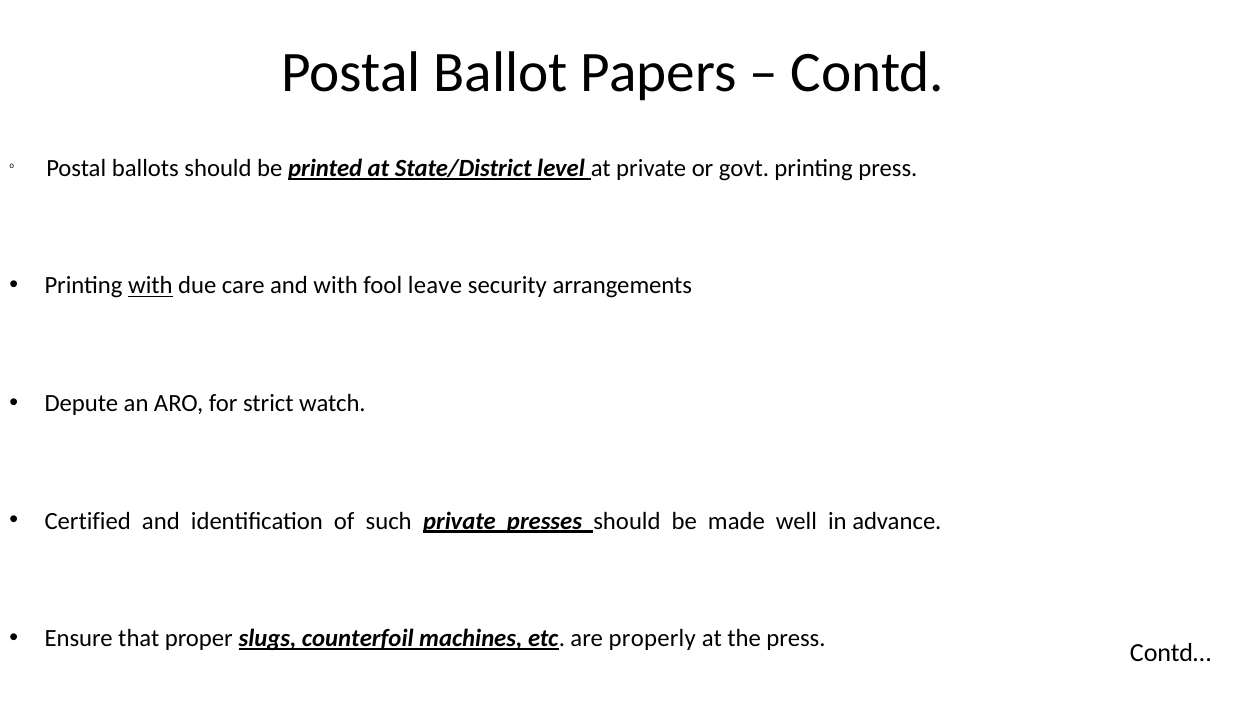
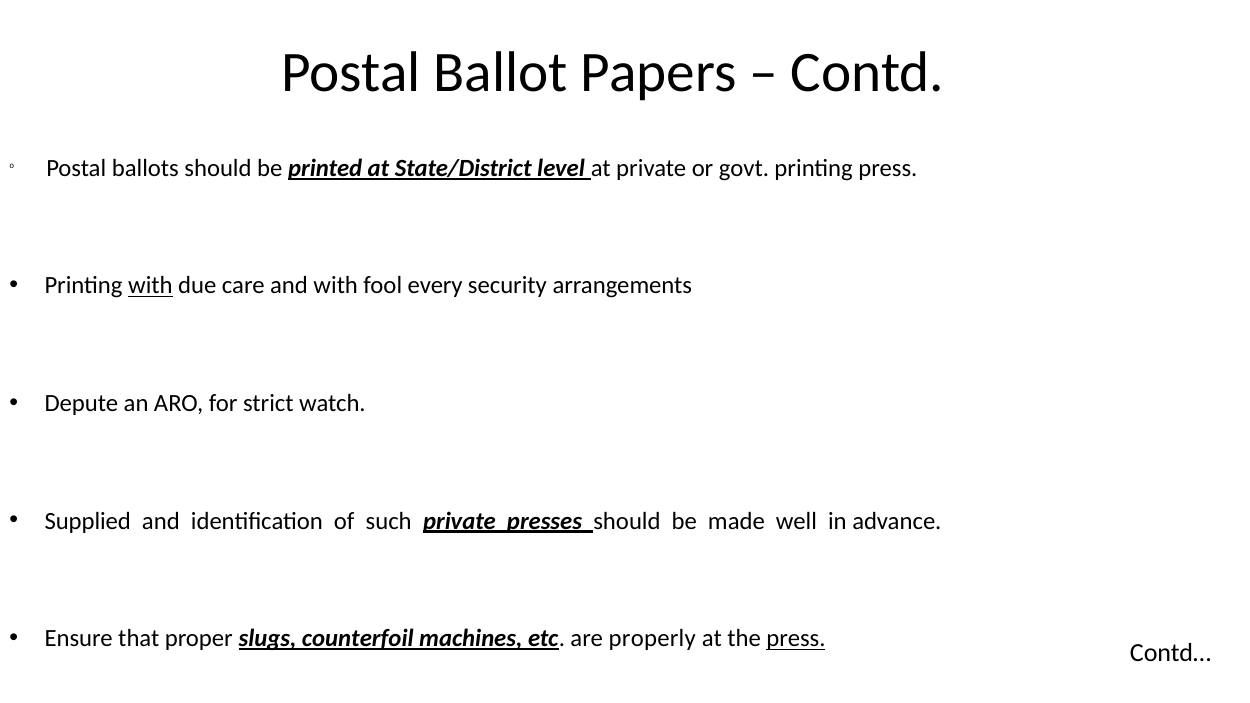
leave: leave -> every
Certified: Certified -> Supplied
press at (796, 639) underline: none -> present
